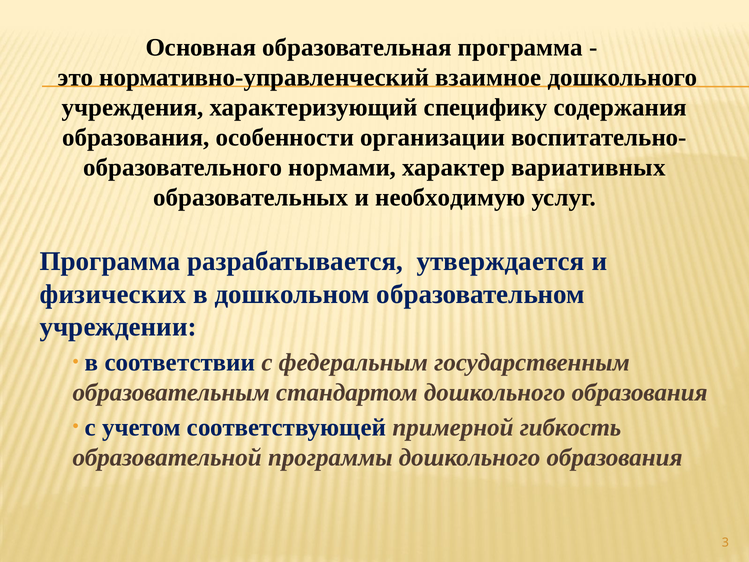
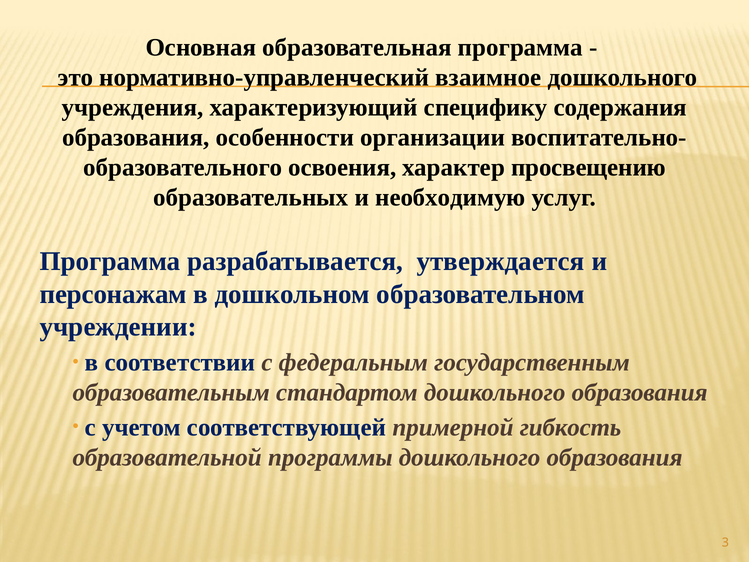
нормами: нормами -> освоения
вариативных: вариативных -> просвещению
физических: физических -> персонажам
